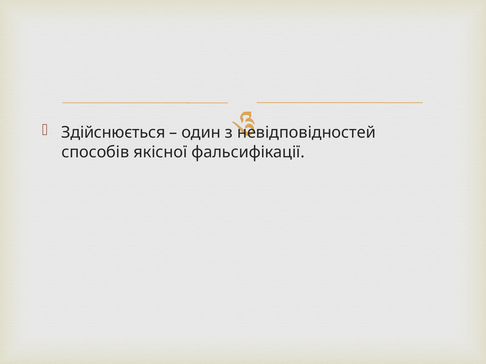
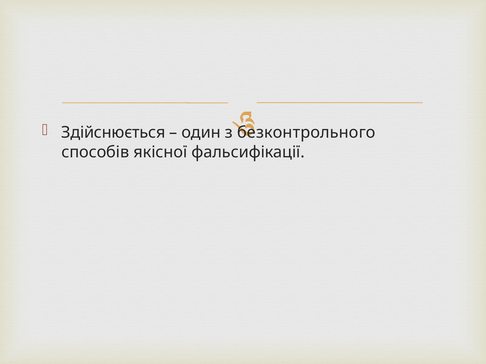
невідповідностей: невідповідностей -> безконтрольного
